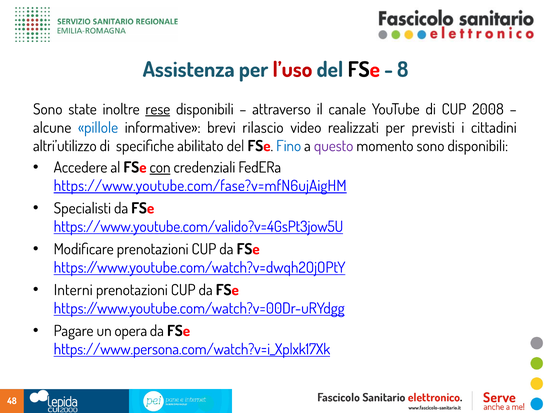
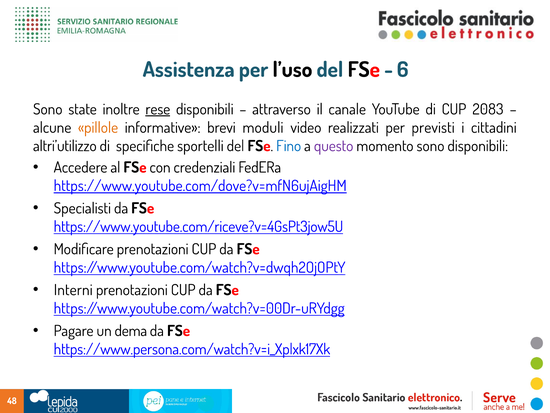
l’uso colour: red -> black
8: 8 -> 6
2008: 2008 -> 2083
pillole colour: blue -> orange
rilascio: rilascio -> moduli
abilitato: abilitato -> sportelli
con underline: present -> none
https://www.youtube.com/fase?v=mfN6ujAigHM: https://www.youtube.com/fase?v=mfN6ujAigHM -> https://www.youtube.com/dove?v=mfN6ujAigHM
https://www.youtube.com/valido?v=4GsPt3jow5U: https://www.youtube.com/valido?v=4GsPt3jow5U -> https://www.youtube.com/riceve?v=4GsPt3jow5U
opera: opera -> dema
